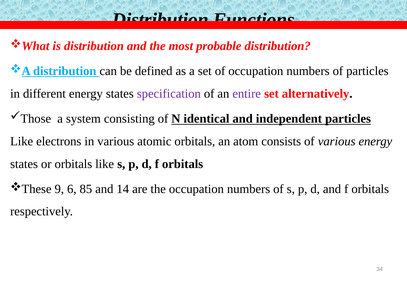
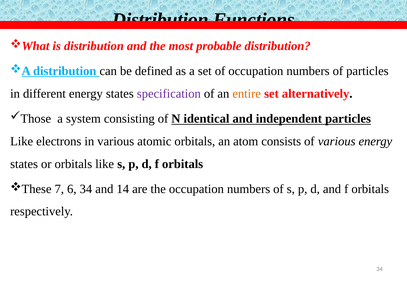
entire colour: purple -> orange
9: 9 -> 7
6 85: 85 -> 34
